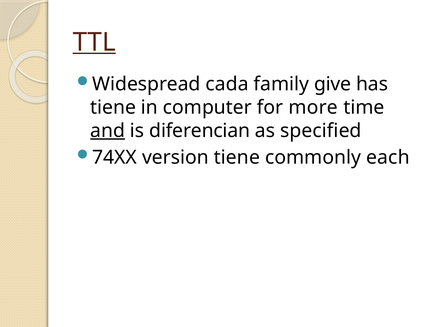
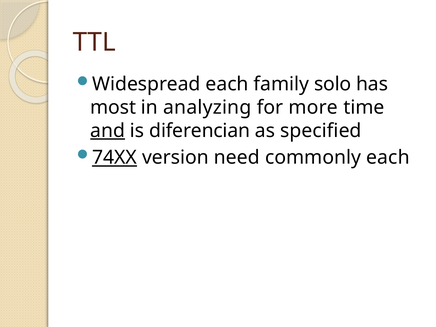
TTL underline: present -> none
Widespread cada: cada -> each
give: give -> solo
tiene at (113, 107): tiene -> most
computer: computer -> analyzing
74XX underline: none -> present
version tiene: tiene -> need
